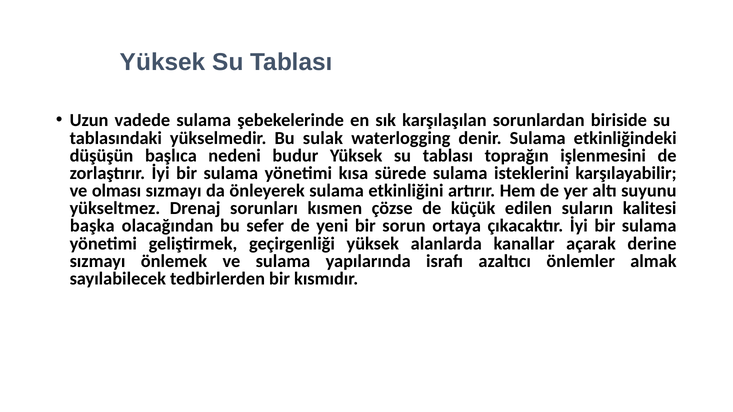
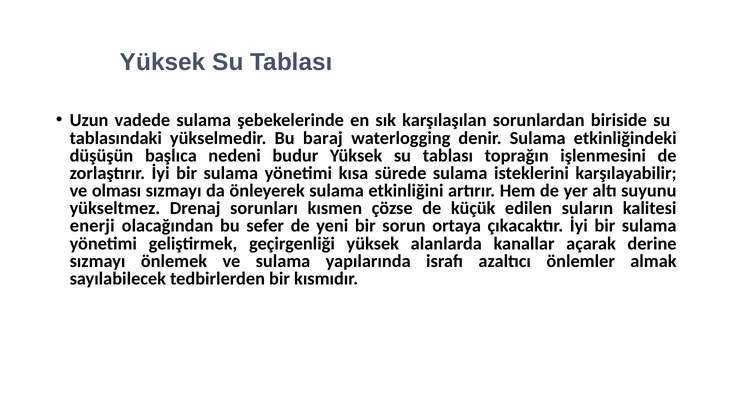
sulak: sulak -> baraj
başka: başka -> enerji
